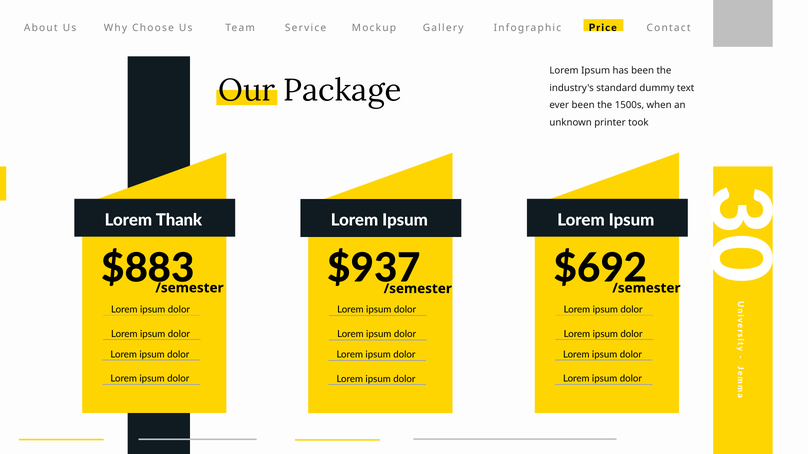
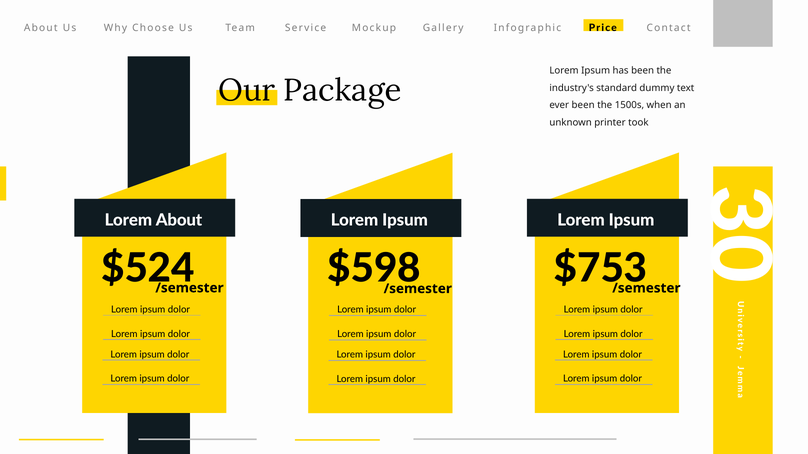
Lorem Thank: Thank -> About
$883: $883 -> $524
$692: $692 -> $753
$937: $937 -> $598
